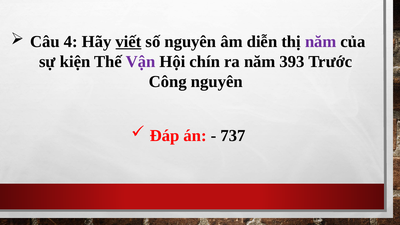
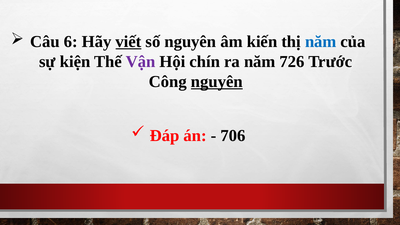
4: 4 -> 6
diễn: diễn -> kiến
năm at (321, 42) colour: purple -> blue
393: 393 -> 726
nguyên at (217, 82) underline: none -> present
737: 737 -> 706
